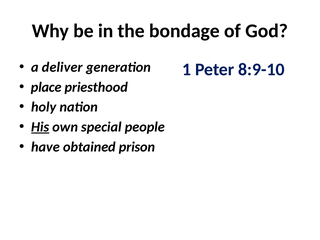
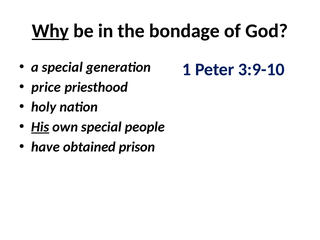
Why underline: none -> present
a deliver: deliver -> special
8:9-10: 8:9-10 -> 3:9-10
place: place -> price
